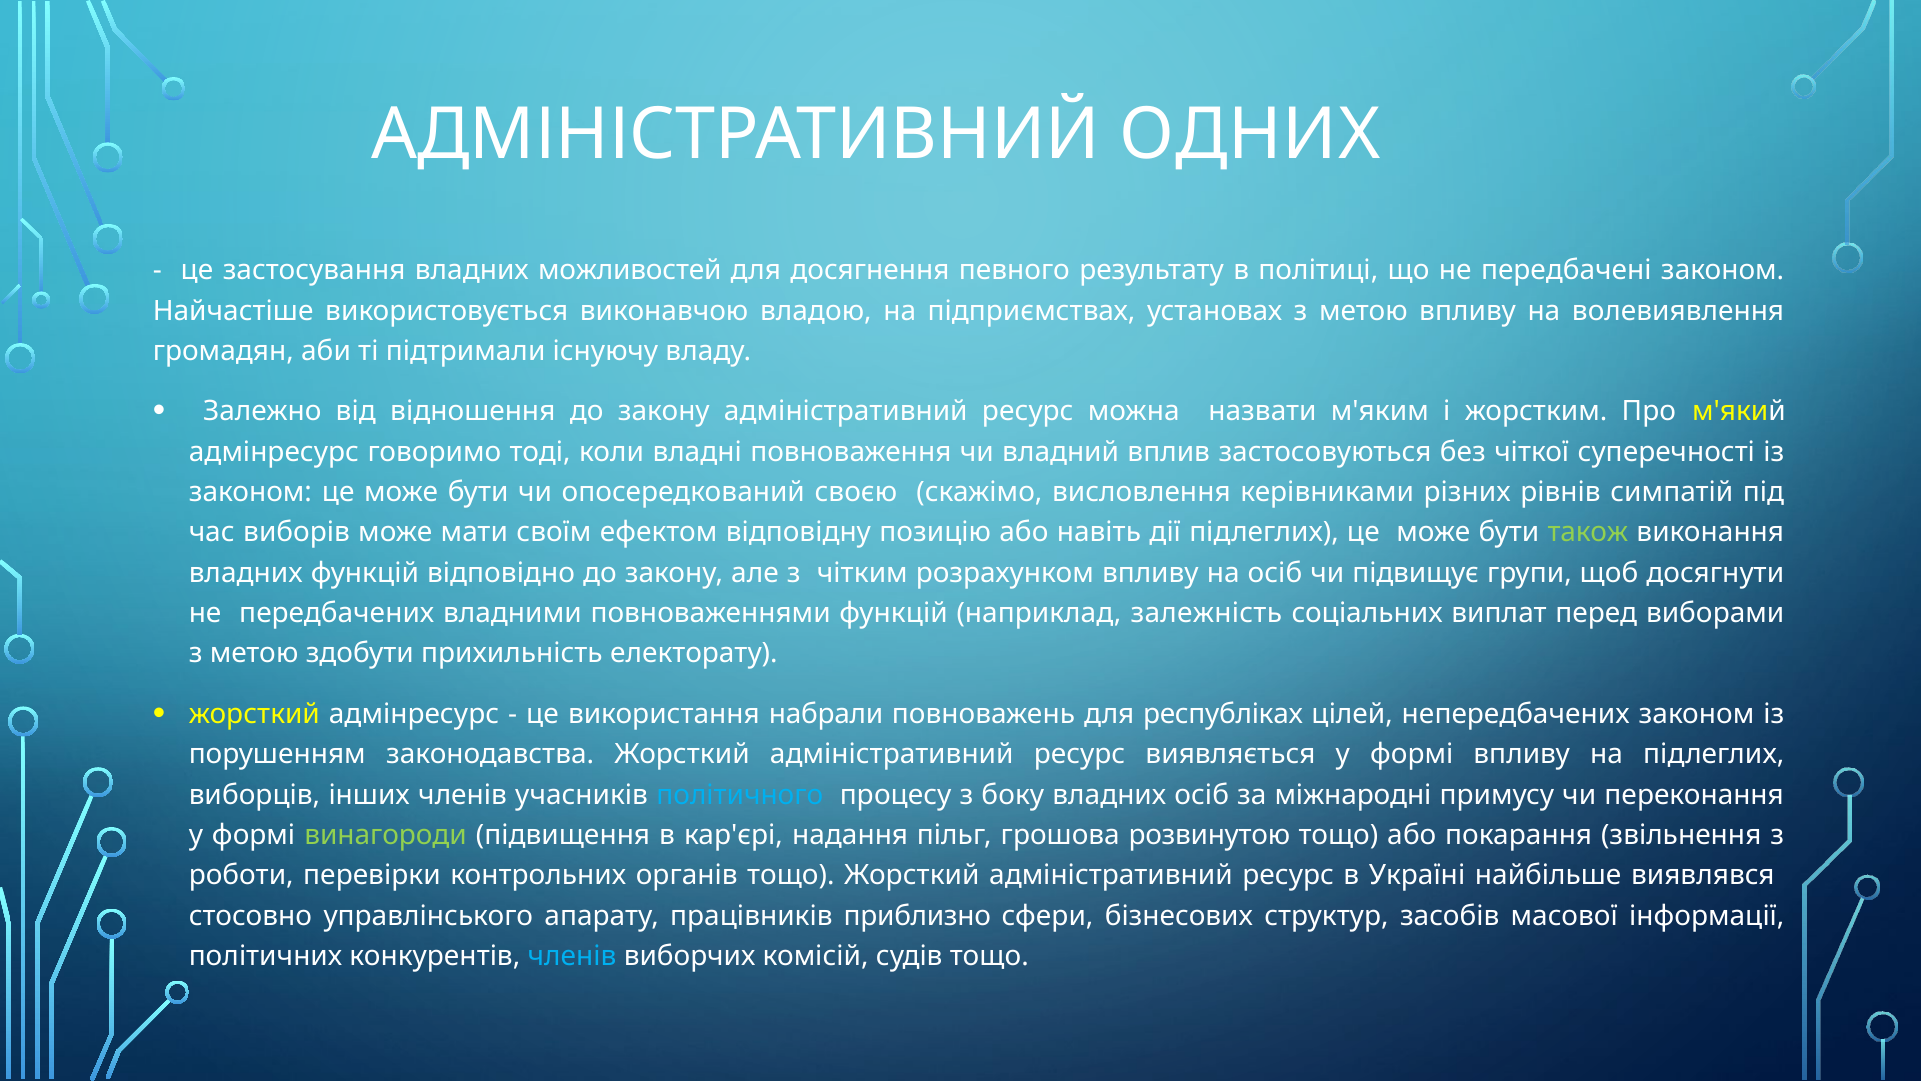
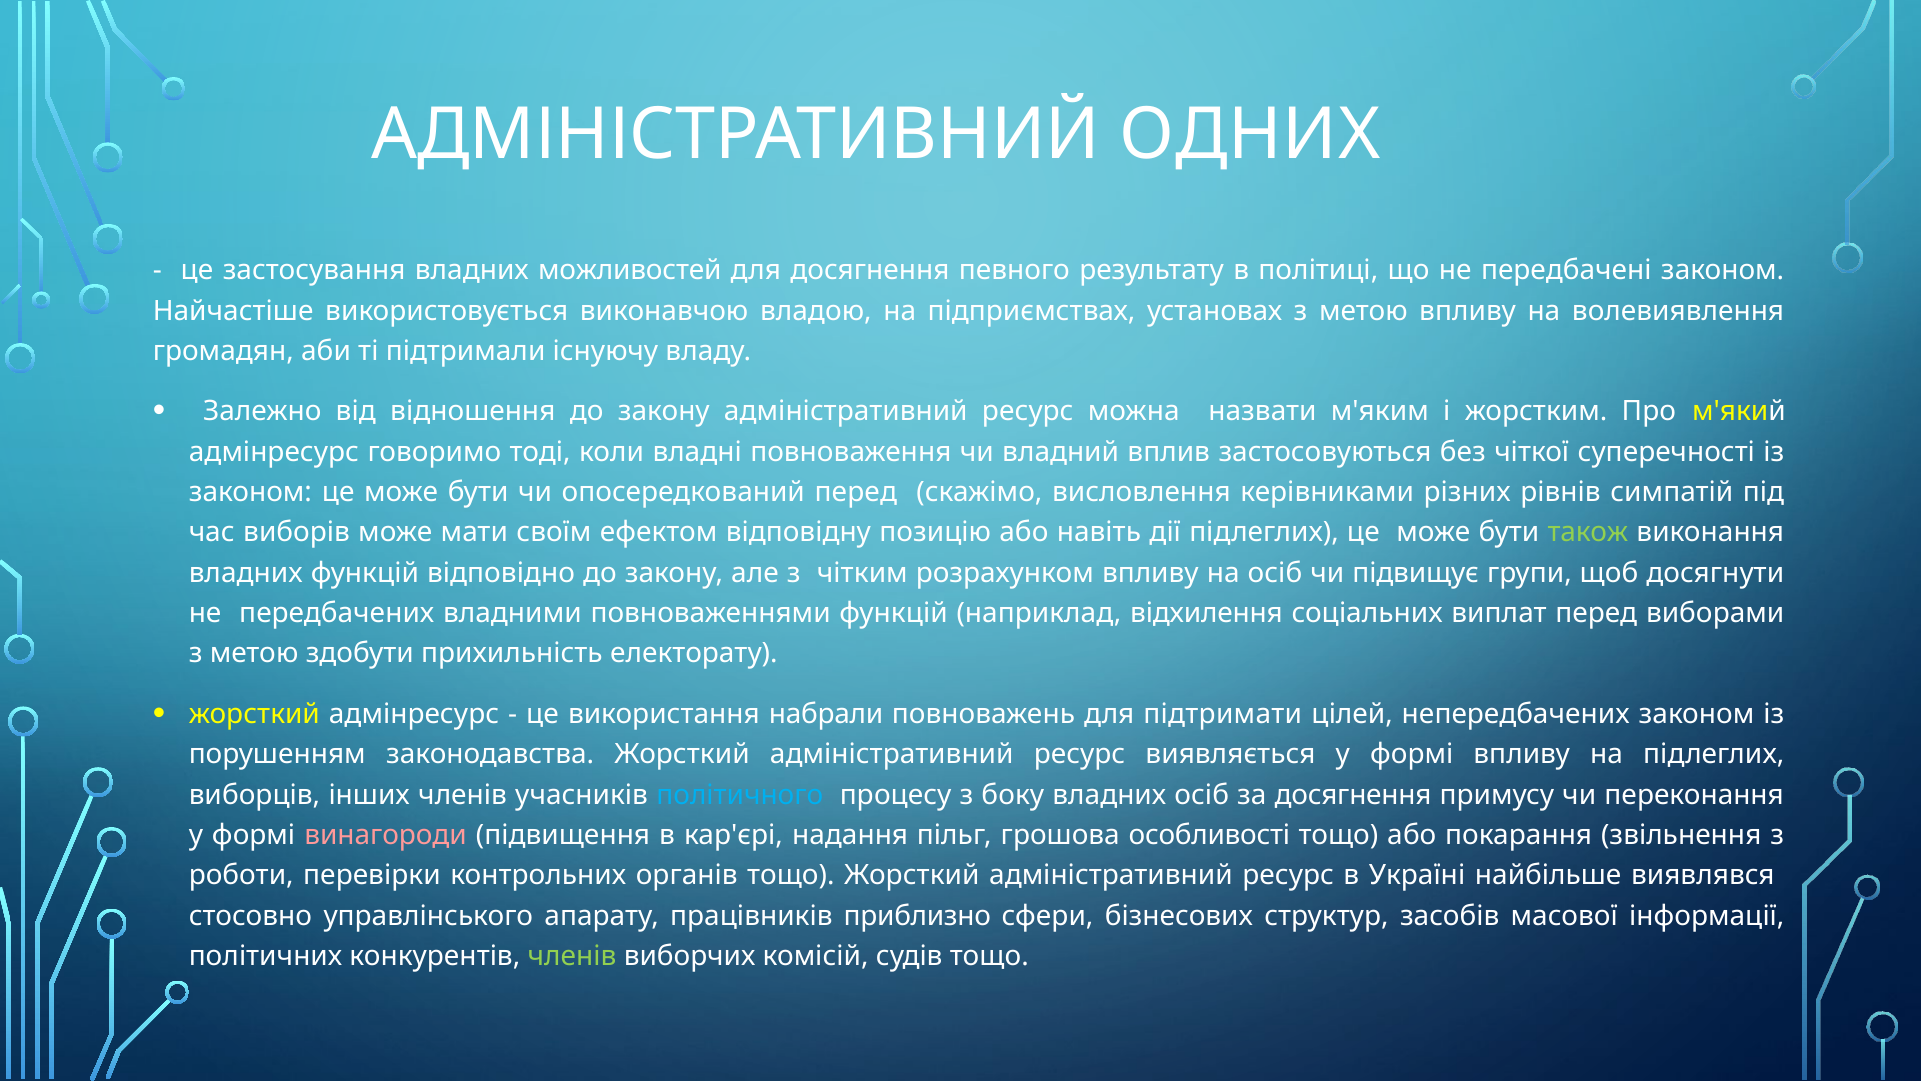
опосередкований своєю: своєю -> перед
залежність: залежність -> відхилення
республіках: республіках -> підтримати
за міжнародні: міжнародні -> досягнення
винагороди colour: light green -> pink
розвинутою: розвинутою -> особливості
членів at (572, 956) colour: light blue -> light green
